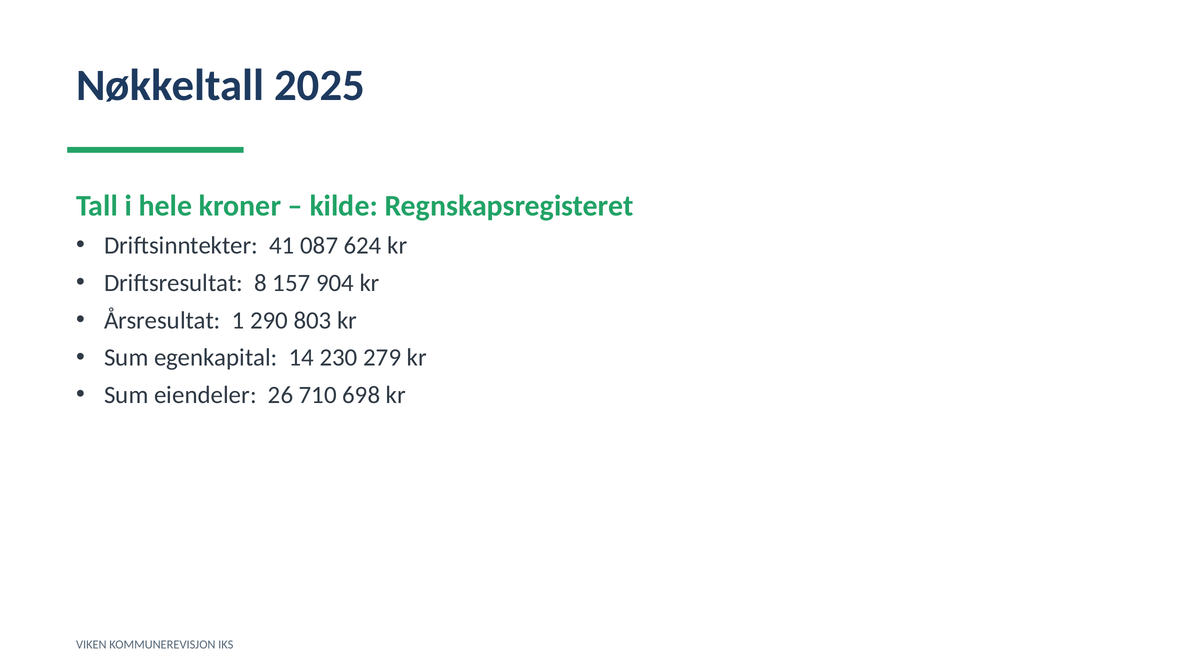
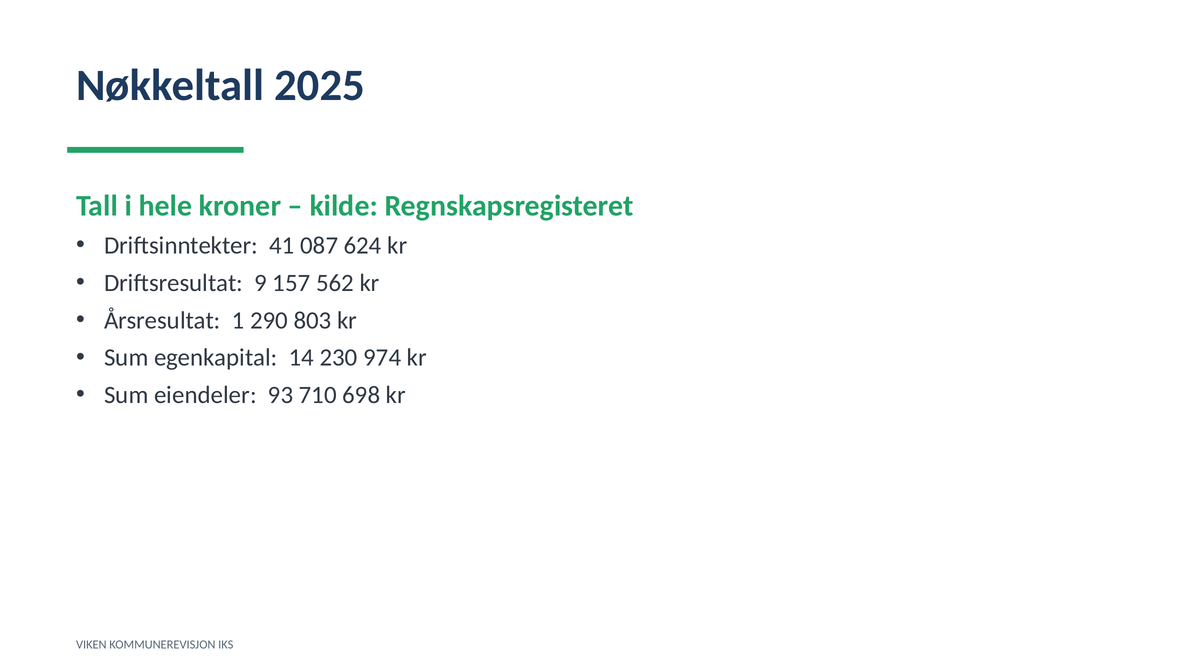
8: 8 -> 9
904: 904 -> 562
279: 279 -> 974
26: 26 -> 93
